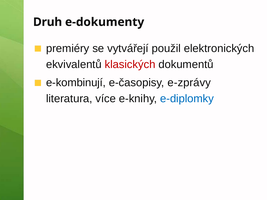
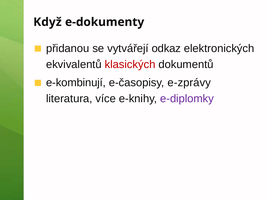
Druh: Druh -> Když
premiéry: premiéry -> přidanou
použil: použil -> odkaz
e-diplomky colour: blue -> purple
